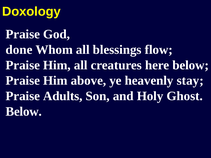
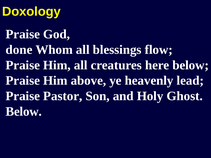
stay: stay -> lead
Adults: Adults -> Pastor
